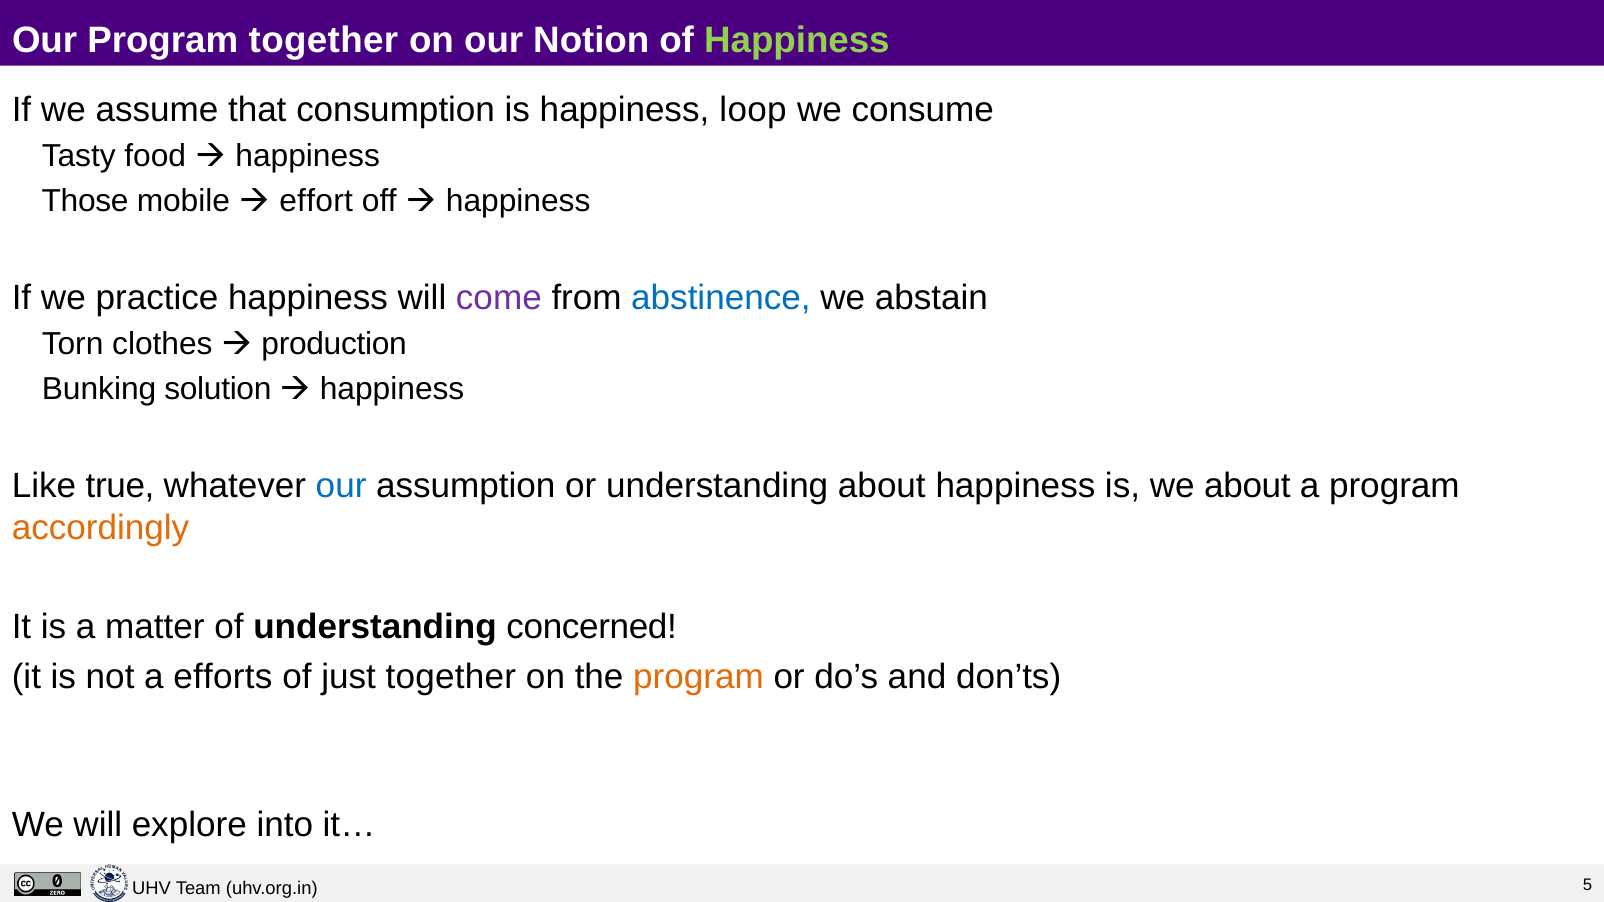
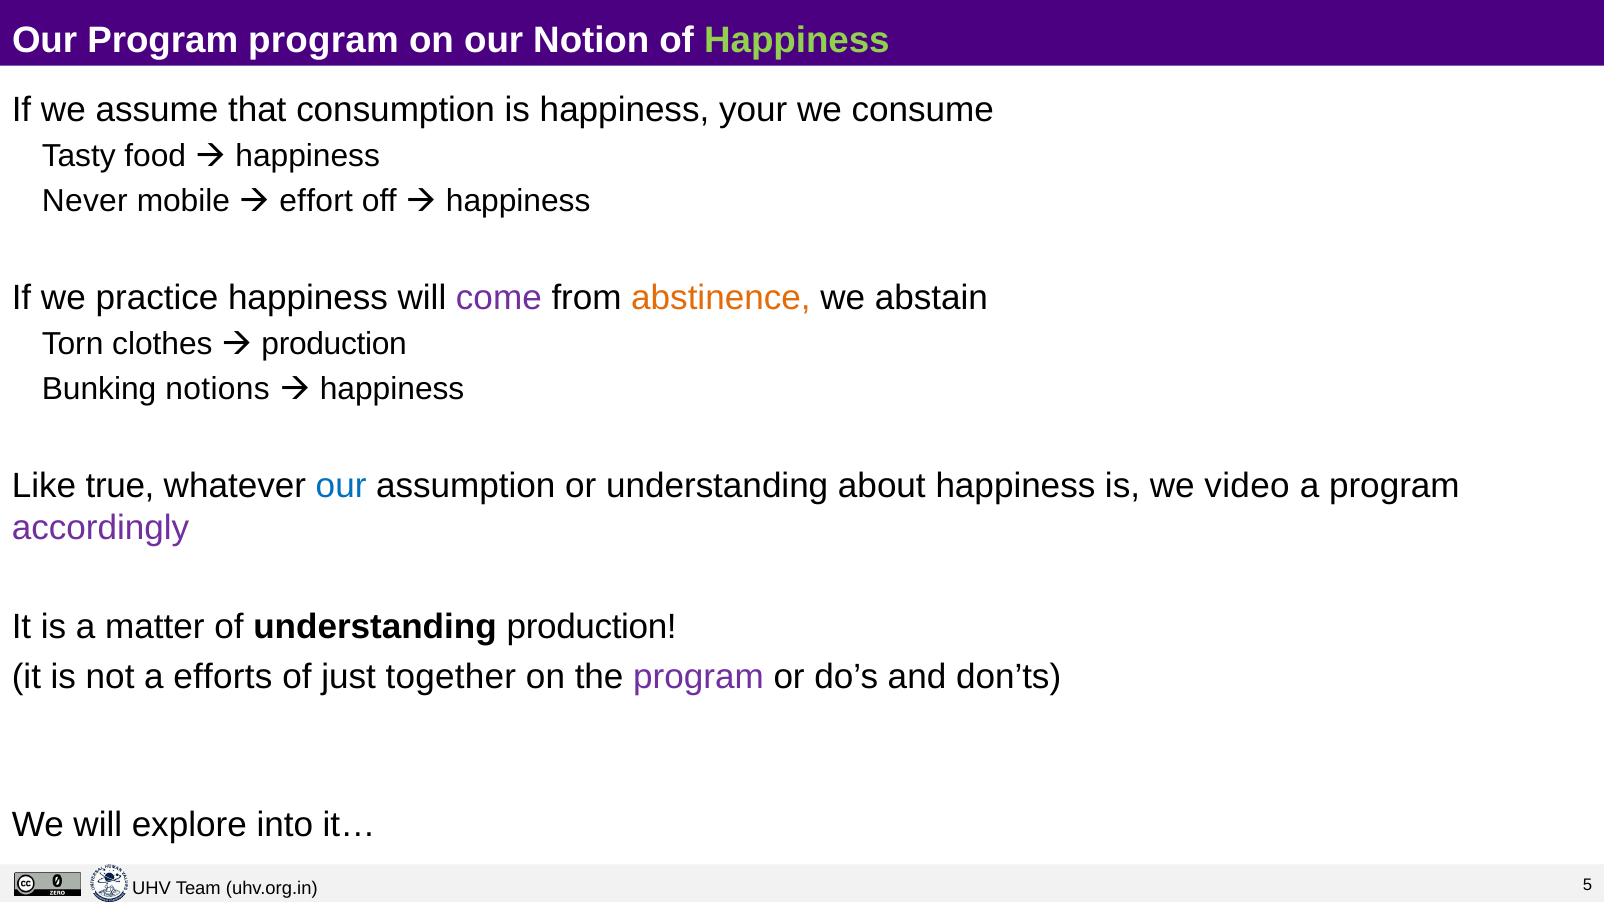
Program together: together -> program
loop: loop -> your
Those: Those -> Never
abstinence colour: blue -> orange
solution: solution -> notions
we about: about -> video
accordingly colour: orange -> purple
understanding concerned: concerned -> production
program at (698, 677) colour: orange -> purple
